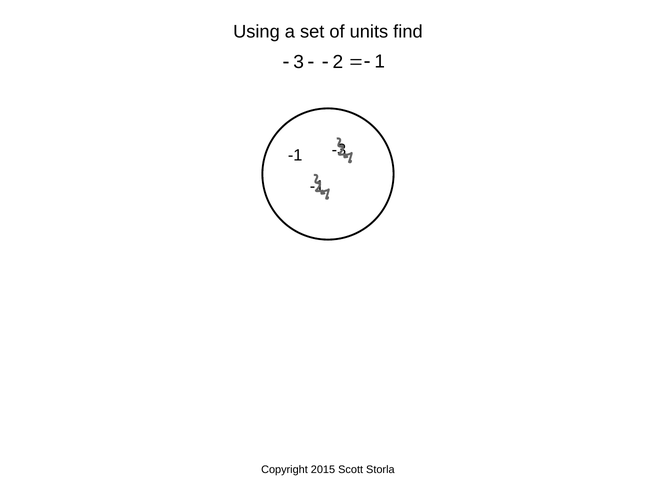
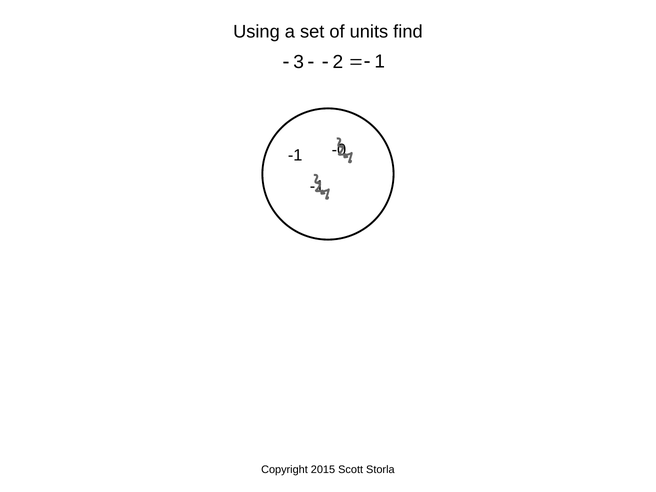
-3: -3 -> -0
